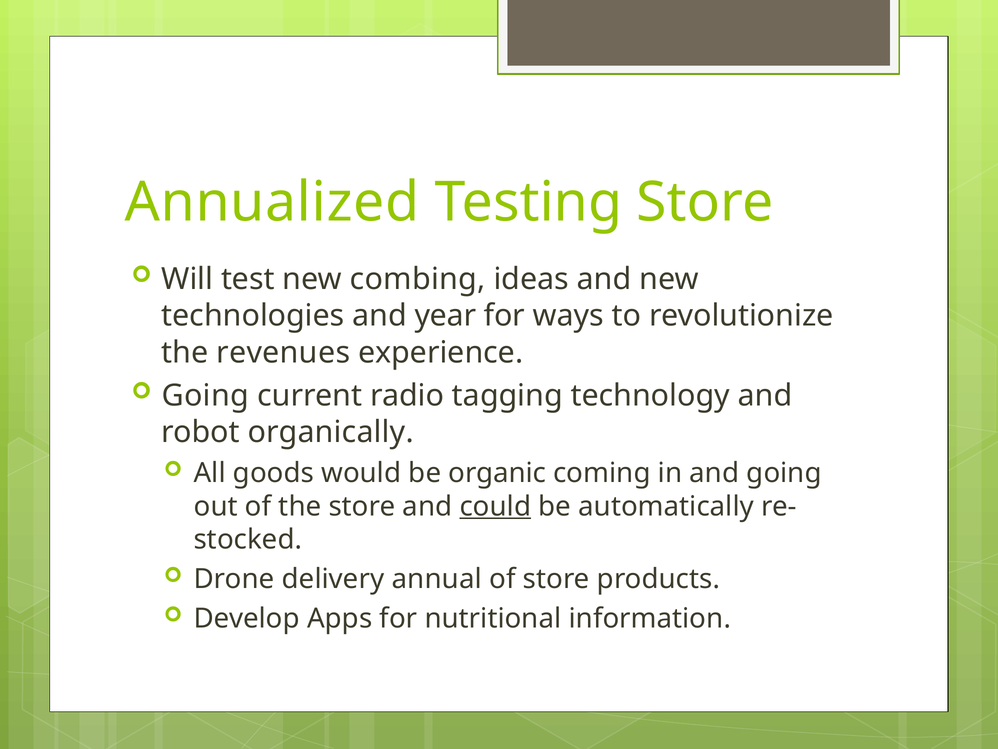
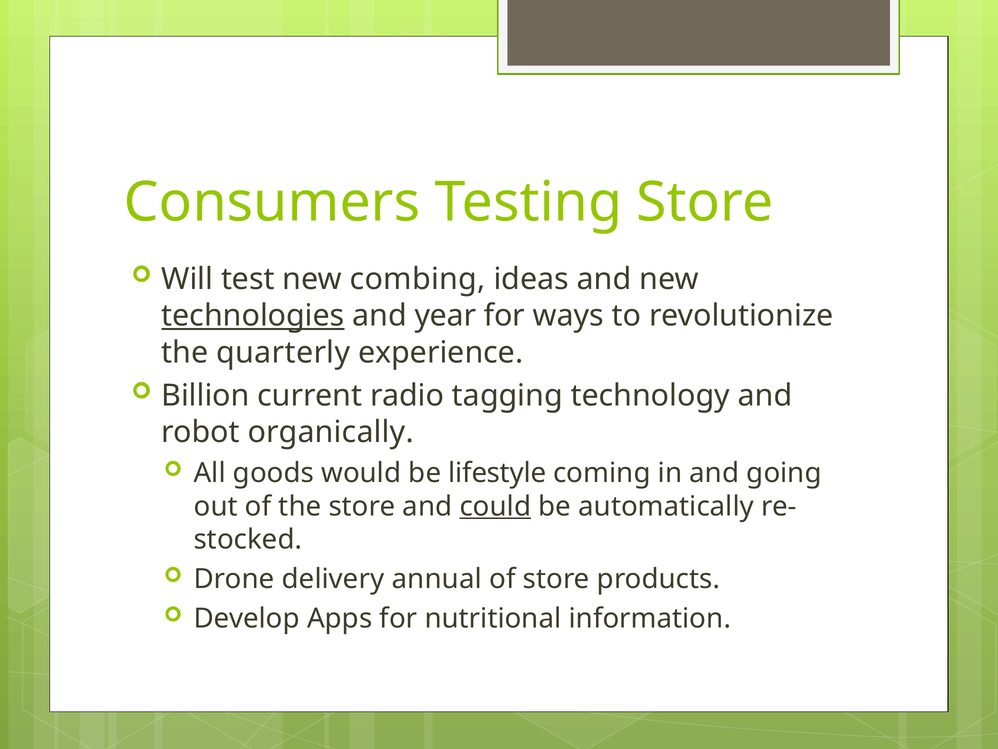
Annualized: Annualized -> Consumers
technologies underline: none -> present
revenues: revenues -> quarterly
Going at (205, 395): Going -> Billion
organic: organic -> lifestyle
